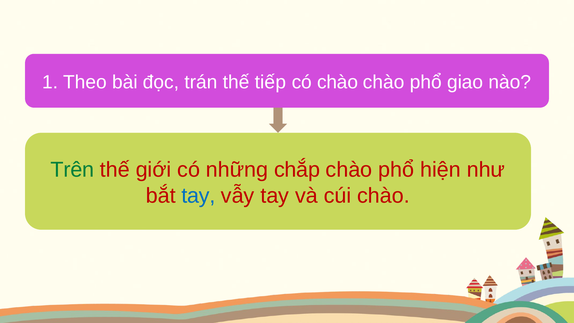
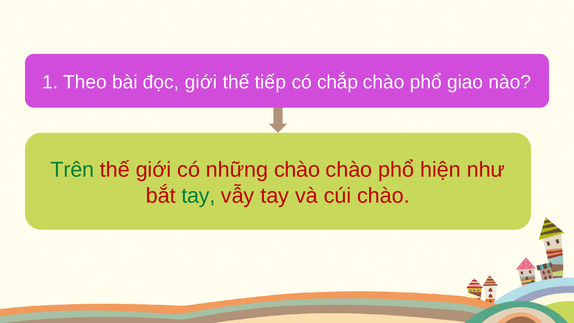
đọc trán: trán -> giới
có chào: chào -> chắp
những chắp: chắp -> chào
tay at (198, 196) colour: blue -> green
